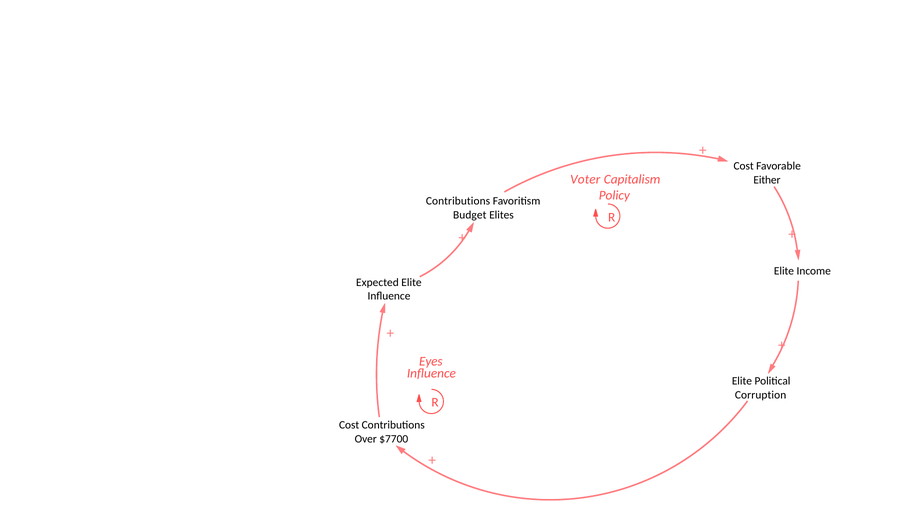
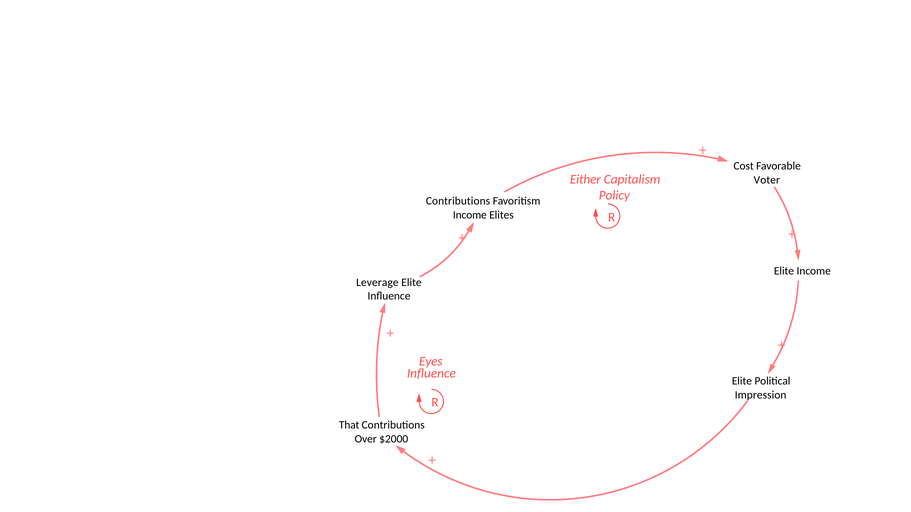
Voter: Voter -> Either
Either: Either -> Voter
Budget at (470, 215): Budget -> Income
Expected: Expected -> Leverage
Corruption: Corruption -> Impression
Cost at (349, 425): Cost -> That
$7700: $7700 -> $2000
